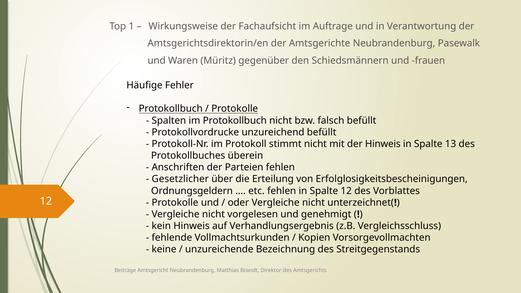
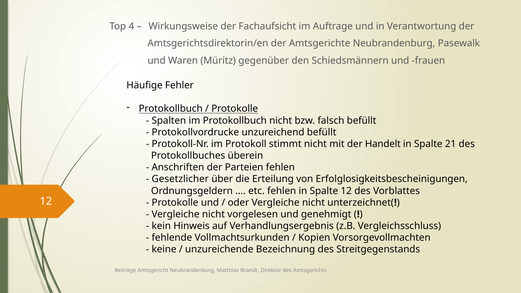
1: 1 -> 4
der Hinweis: Hinweis -> Handelt
13: 13 -> 21
